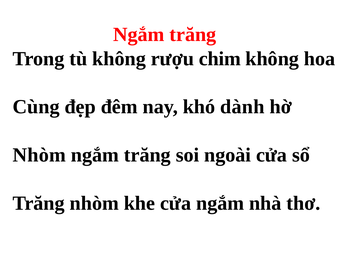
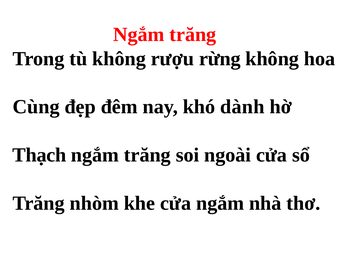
chim: chim -> rừng
Nhòm at (39, 155): Nhòm -> Thạch
